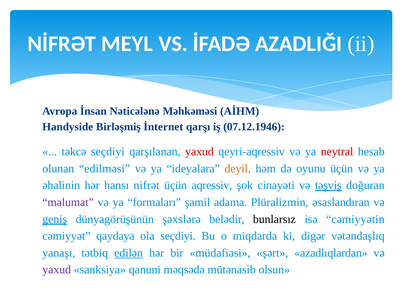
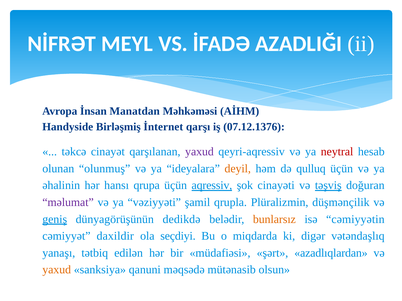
Nəticələnə: Nəticələnə -> Manatdan
07.12.1946: 07.12.1946 -> 07.12.1376
təkcə seçdiyi: seçdiyi -> cinayət
yaxud at (199, 152) colour: red -> purple
edilməsi: edilməsi -> olunmuş
oyunu: oyunu -> qulluq
nifrət: nifrət -> qrupa
aqressiv underline: none -> present
formaları: formaları -> vəziyyəti
adama: adama -> qrupla
əsaslandıran: əsaslandıran -> düşmənçilik
şəxslərə: şəxslərə -> dedikdə
bunlarsız colour: black -> orange
qaydaya: qaydaya -> daxildir
edilən underline: present -> none
yaxud at (57, 270) colour: purple -> orange
